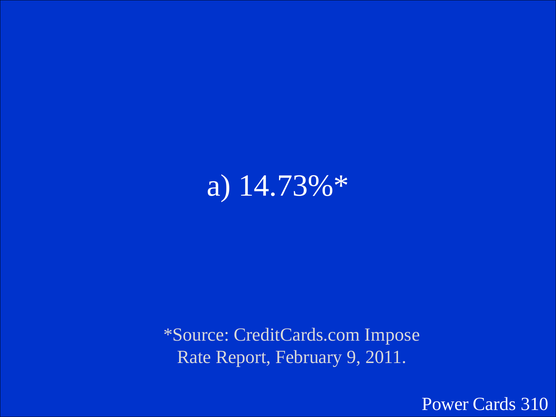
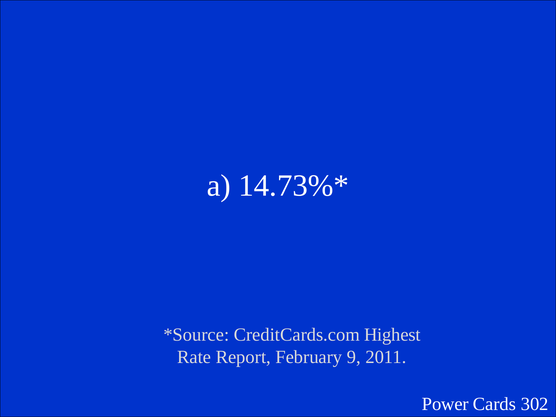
Impose: Impose -> Highest
310: 310 -> 302
